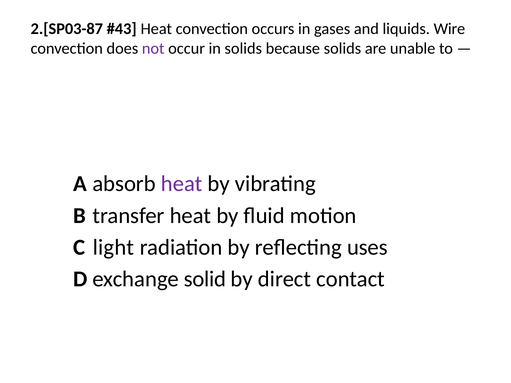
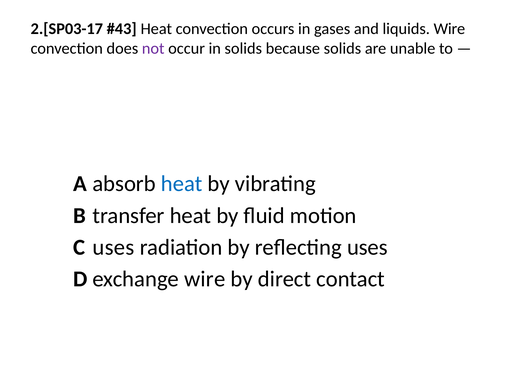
2.[SP03-87: 2.[SP03-87 -> 2.[SP03-17
heat at (182, 184) colour: purple -> blue
C light: light -> uses
solid at (205, 279): solid -> wire
